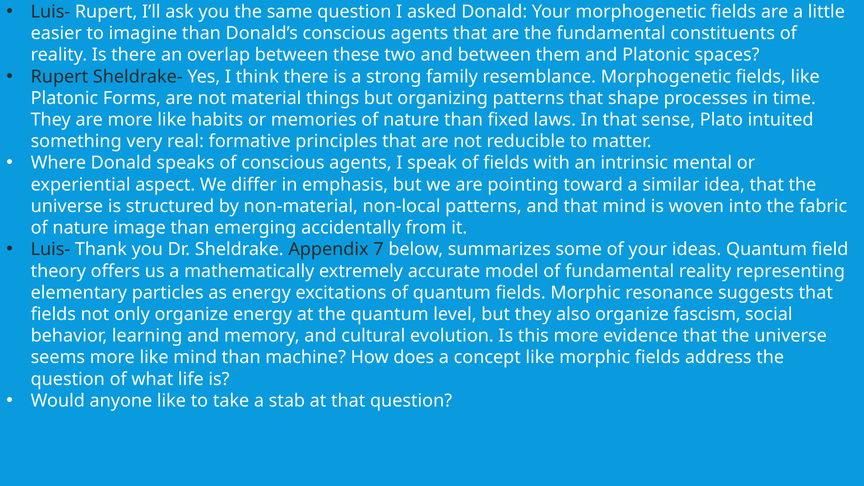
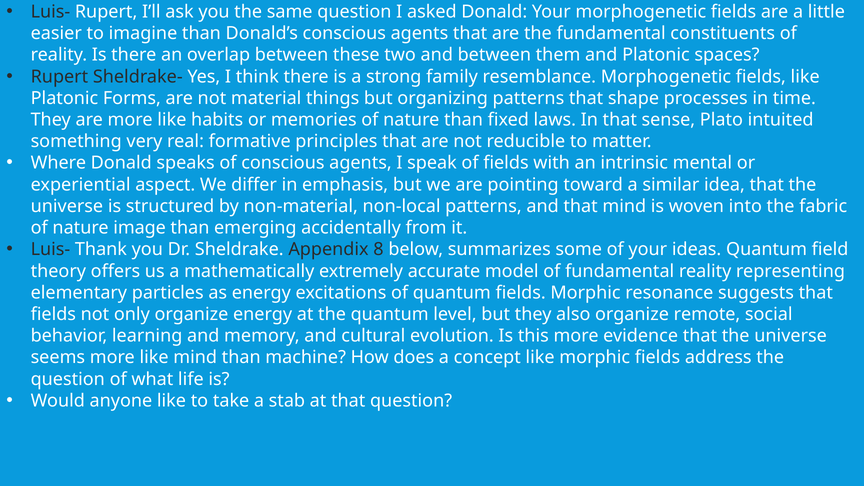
7: 7 -> 8
fascism: fascism -> remote
